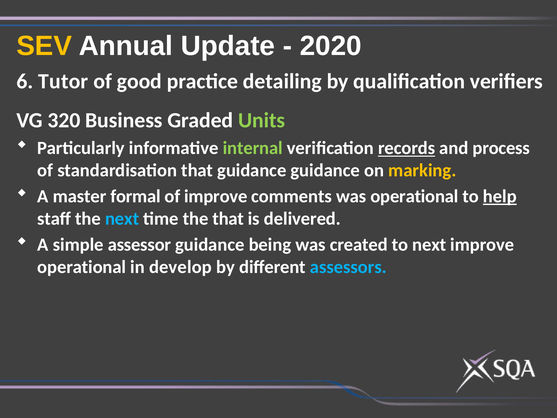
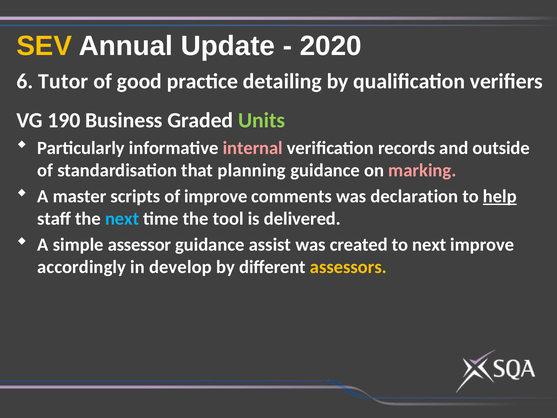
320: 320 -> 190
internal colour: light green -> pink
records underline: present -> none
process: process -> outside
that guidance: guidance -> planning
marking colour: yellow -> pink
formal: formal -> scripts
was operational: operational -> declaration
the that: that -> tool
being: being -> assist
operational at (82, 267): operational -> accordingly
assessors colour: light blue -> yellow
